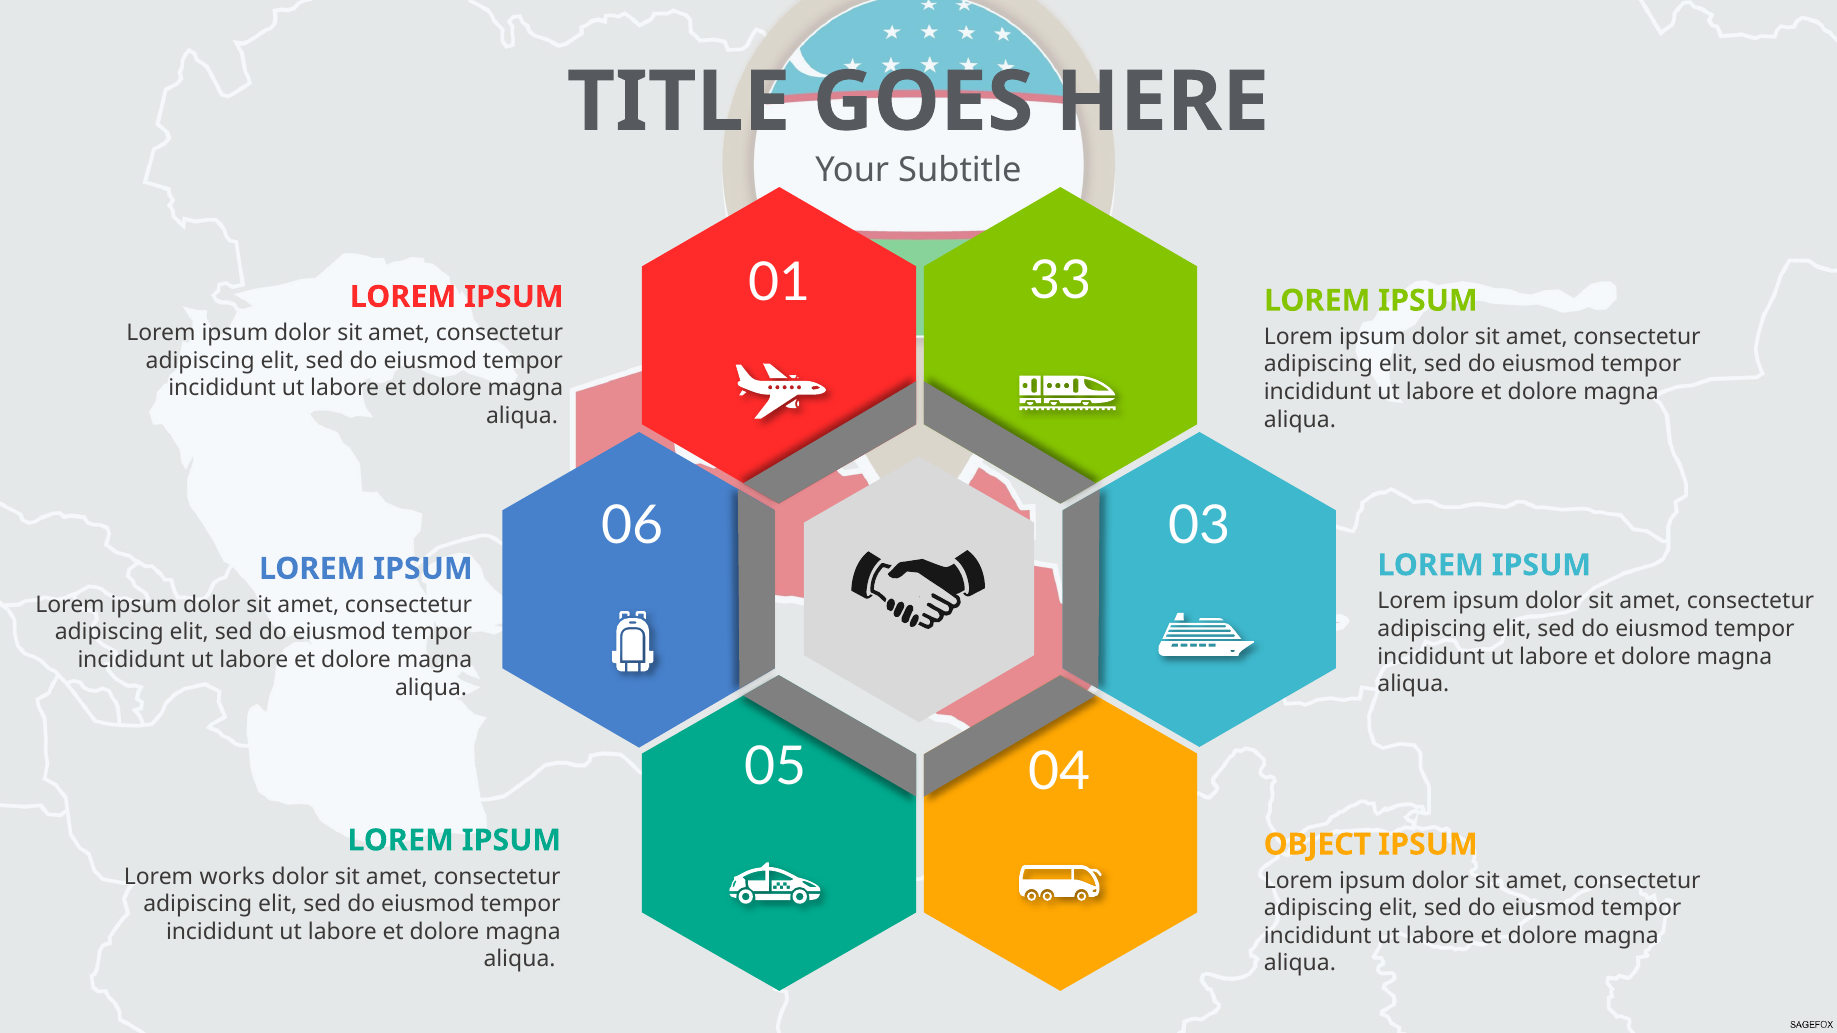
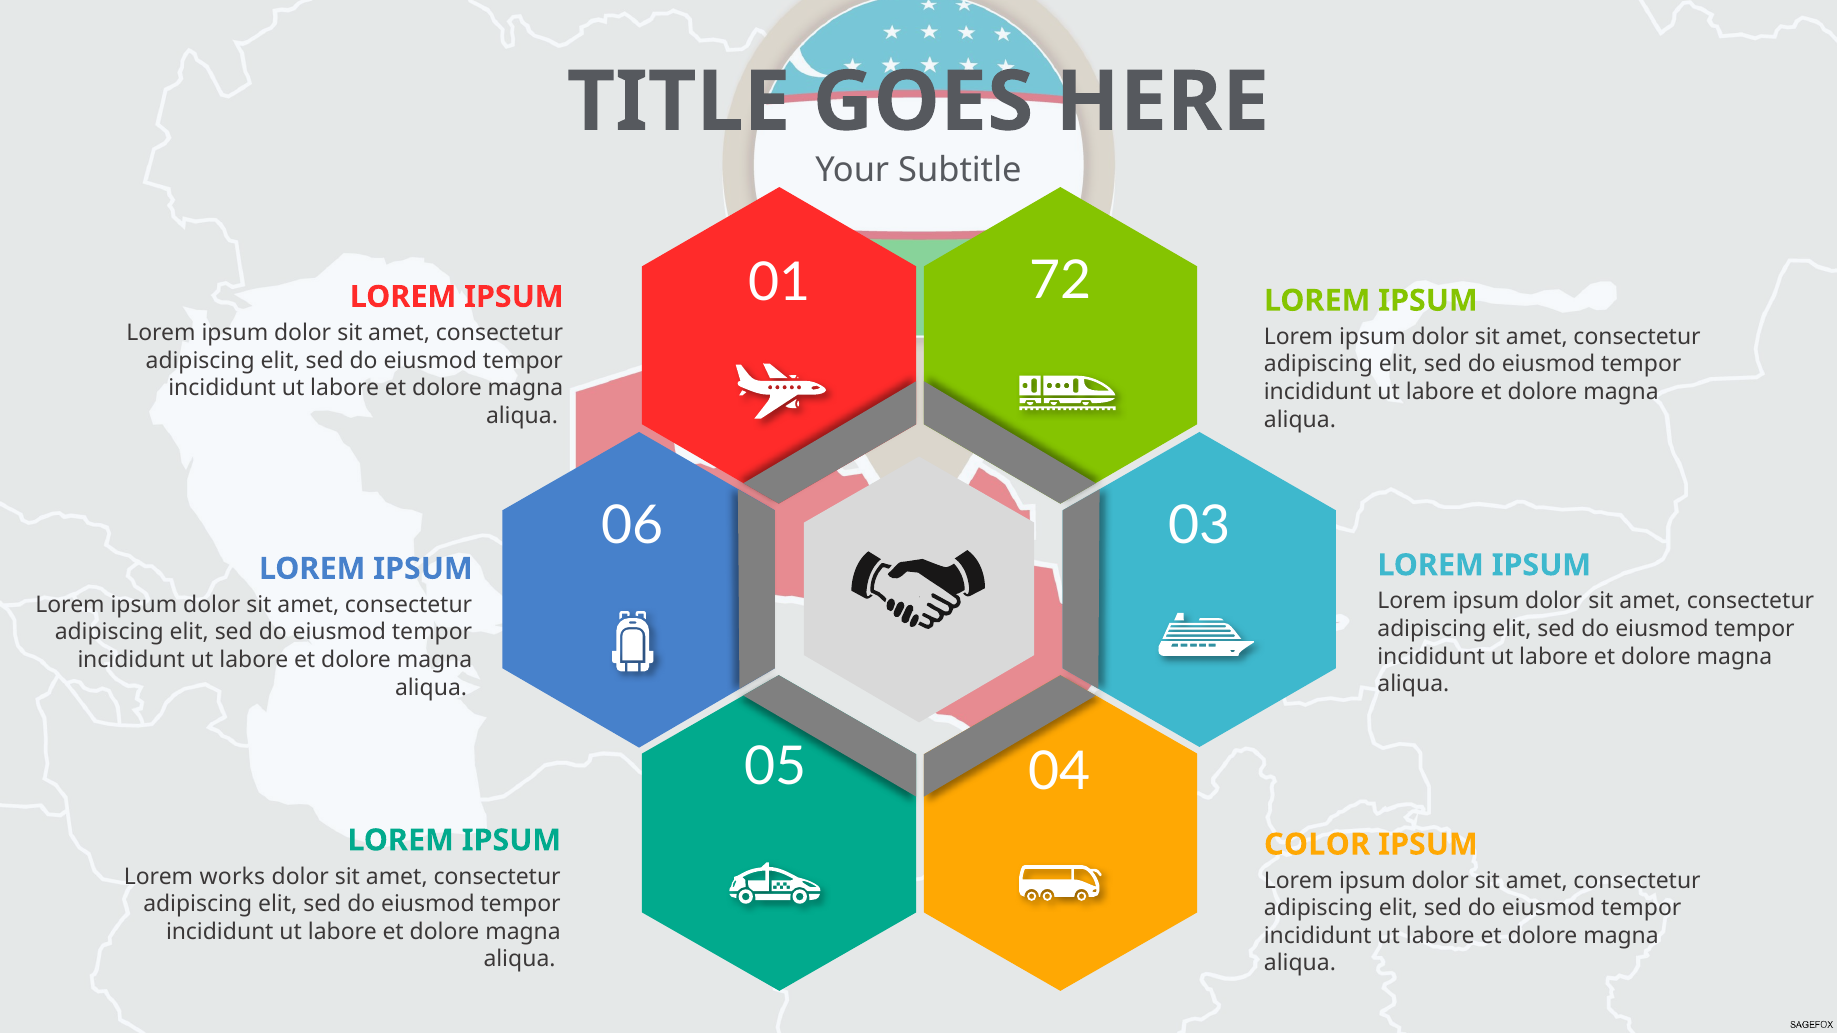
33: 33 -> 72
OBJECT: OBJECT -> COLOR
